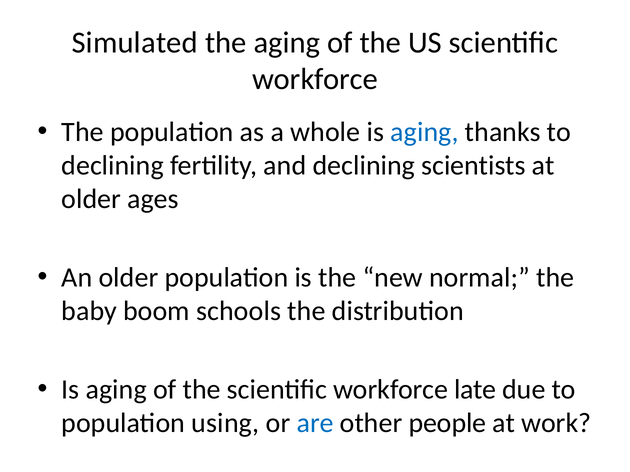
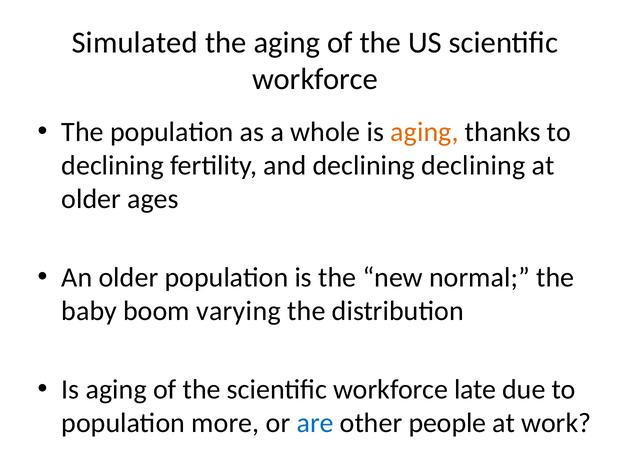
aging at (424, 132) colour: blue -> orange
declining scientists: scientists -> declining
schools: schools -> varying
using: using -> more
